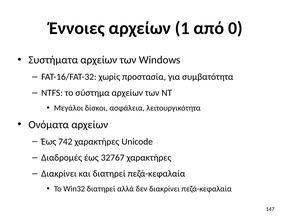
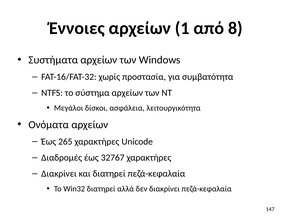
0: 0 -> 8
742: 742 -> 265
